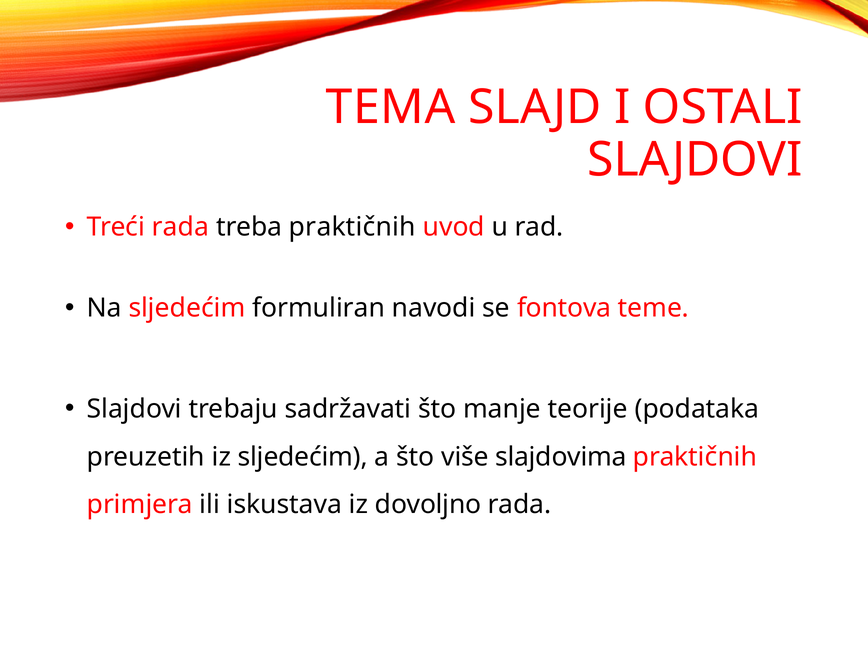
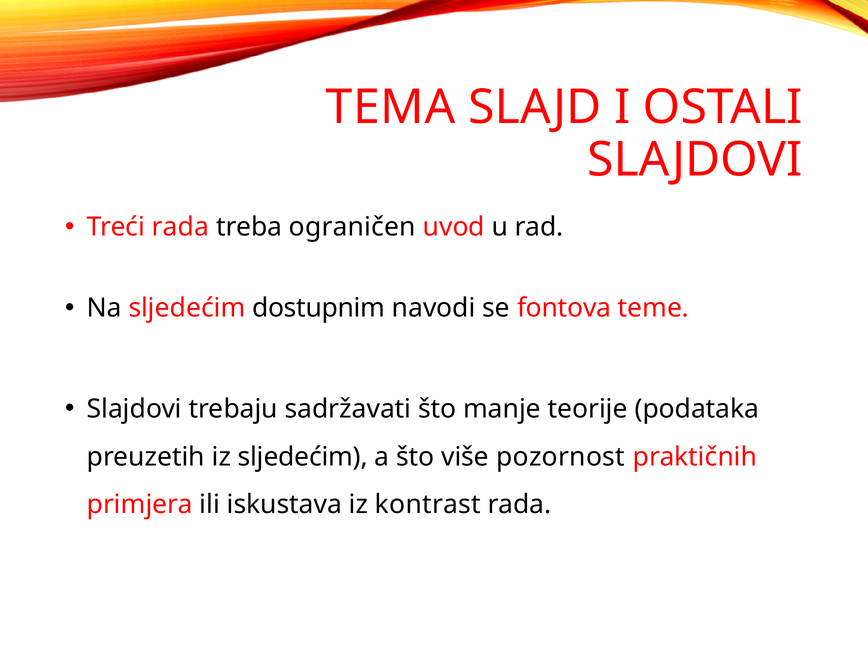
treba praktičnih: praktičnih -> ograničen
formuliran: formuliran -> dostupnim
slajdovima: slajdovima -> pozornost
dovoljno: dovoljno -> kontrast
